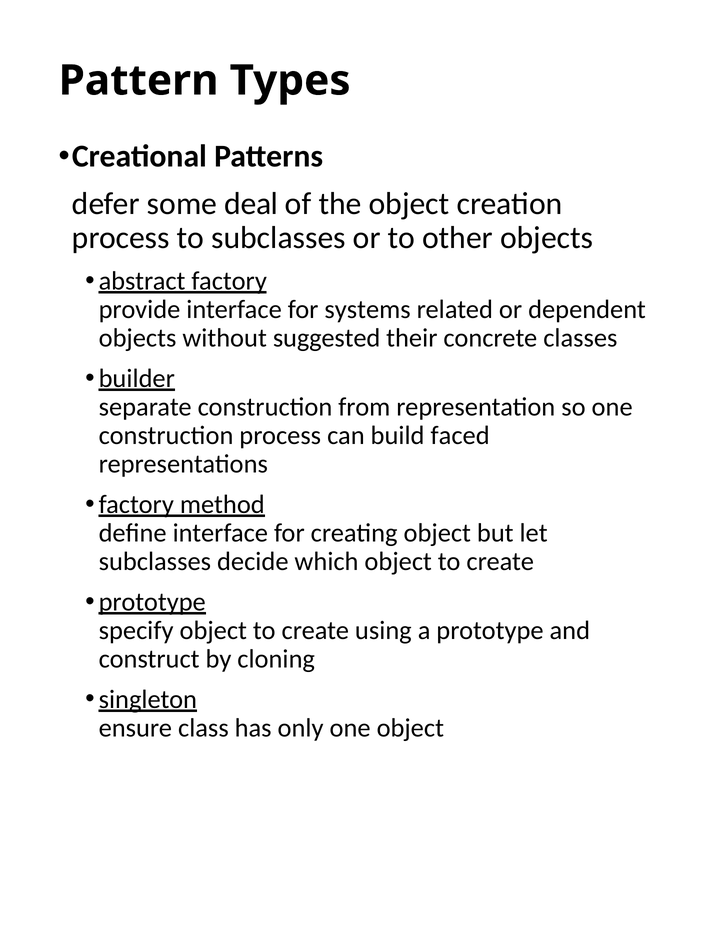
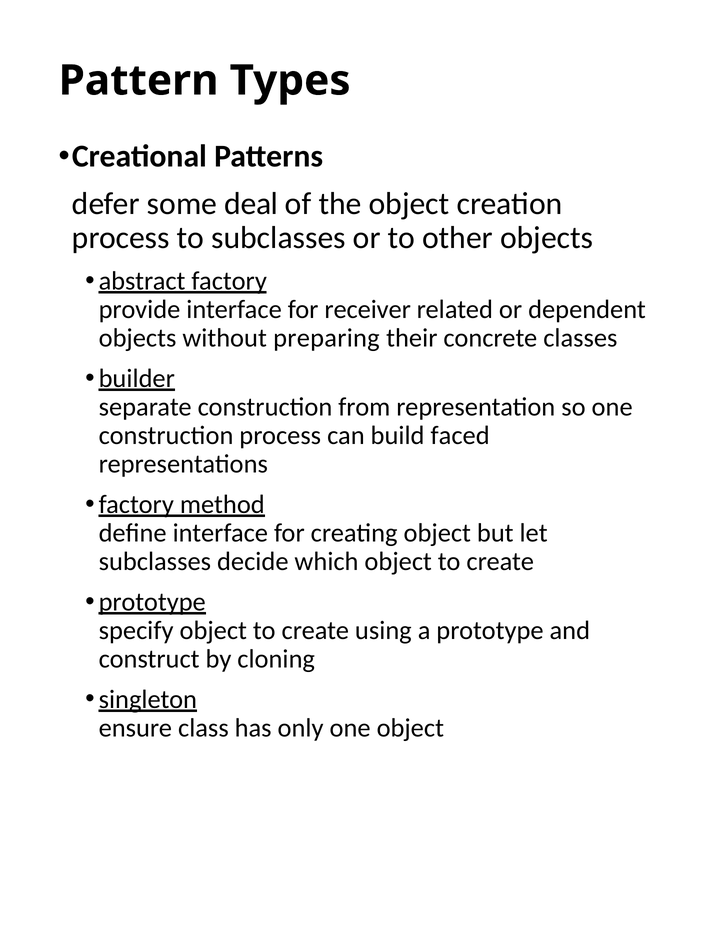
systems: systems -> receiver
suggested: suggested -> preparing
